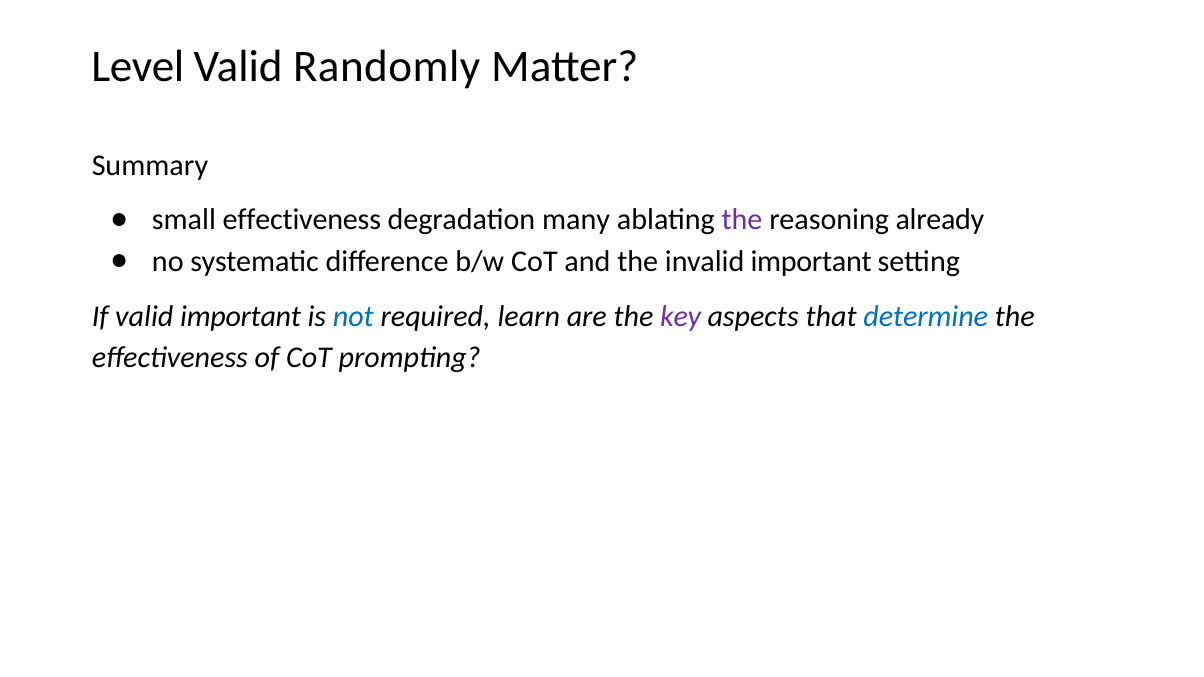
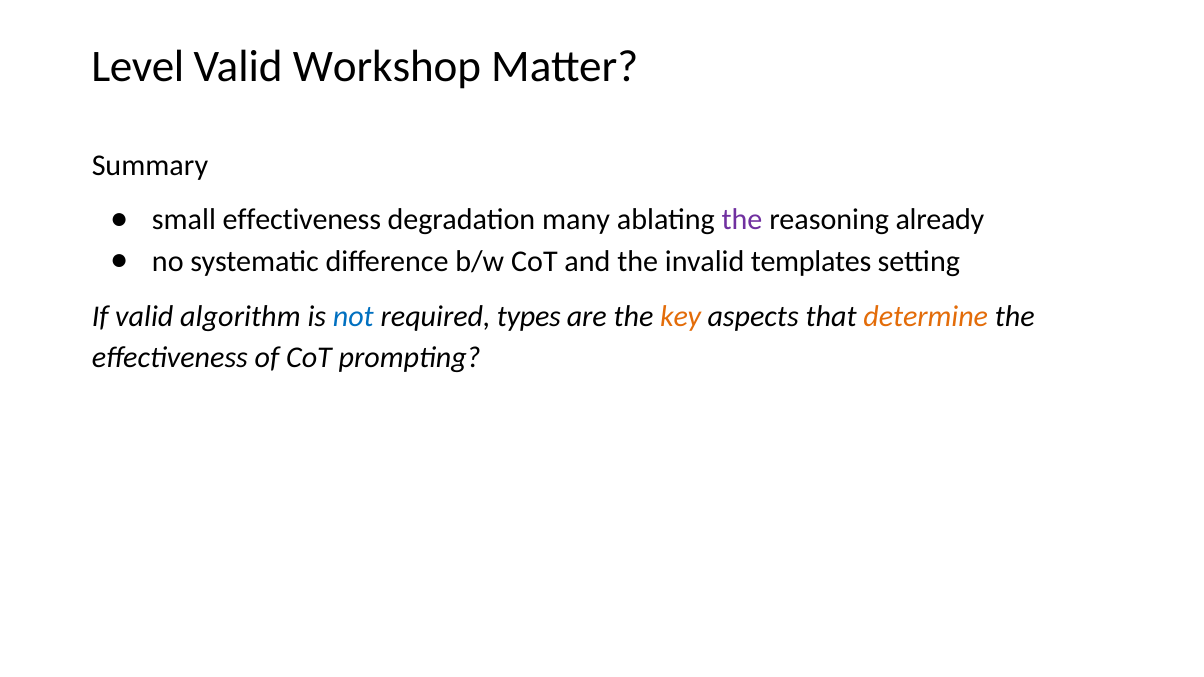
Randomly: Randomly -> Workshop
invalid important: important -> templates
valid important: important -> algorithm
learn: learn -> types
key colour: purple -> orange
determine colour: blue -> orange
